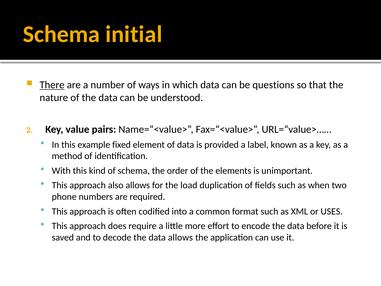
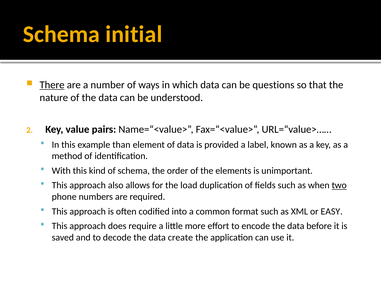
fixed: fixed -> than
two underline: none -> present
USES: USES -> EASY
data allows: allows -> create
